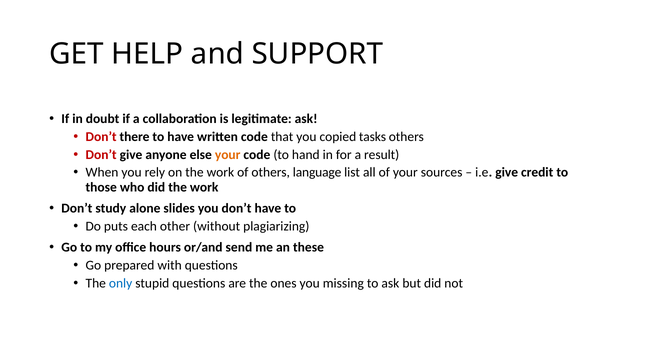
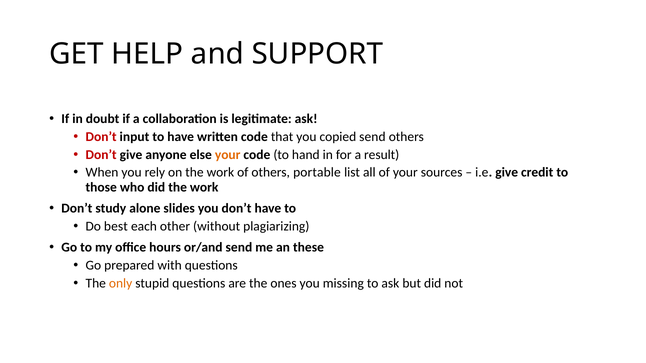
there: there -> input
copied tasks: tasks -> send
language: language -> portable
puts: puts -> best
only colour: blue -> orange
